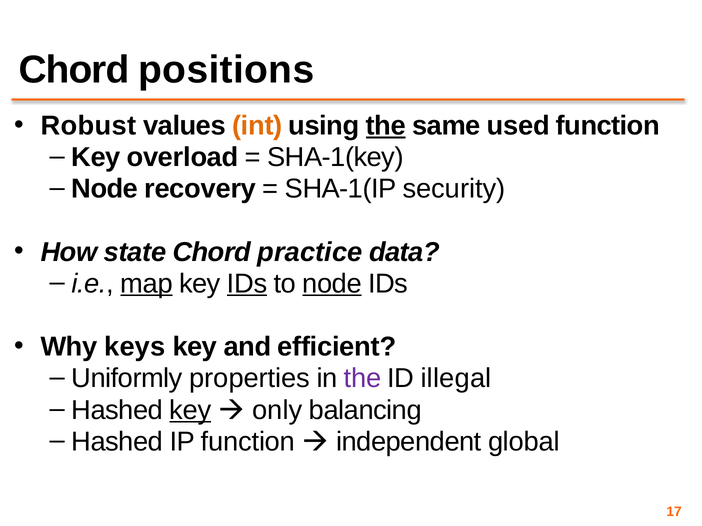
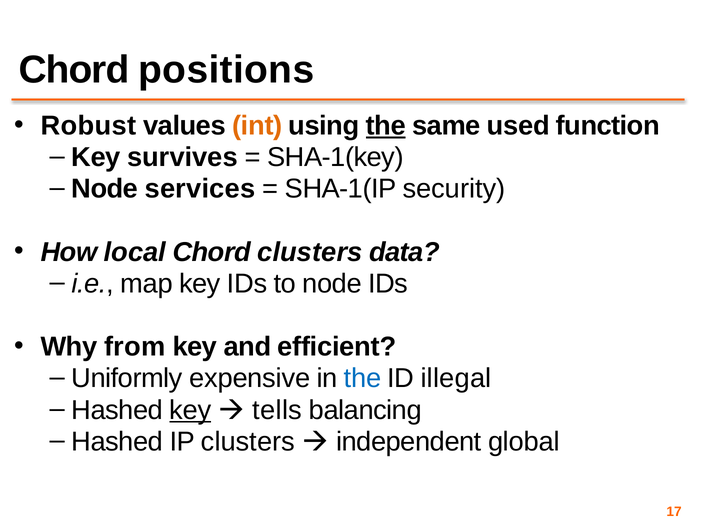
overload: overload -> survives
recovery: recovery -> services
state: state -> local
Chord practice: practice -> clusters
map underline: present -> none
IDs at (247, 284) underline: present -> none
node at (332, 284) underline: present -> none
keys: keys -> from
properties: properties -> expensive
the at (363, 379) colour: purple -> blue
only: only -> tells
IP function: function -> clusters
